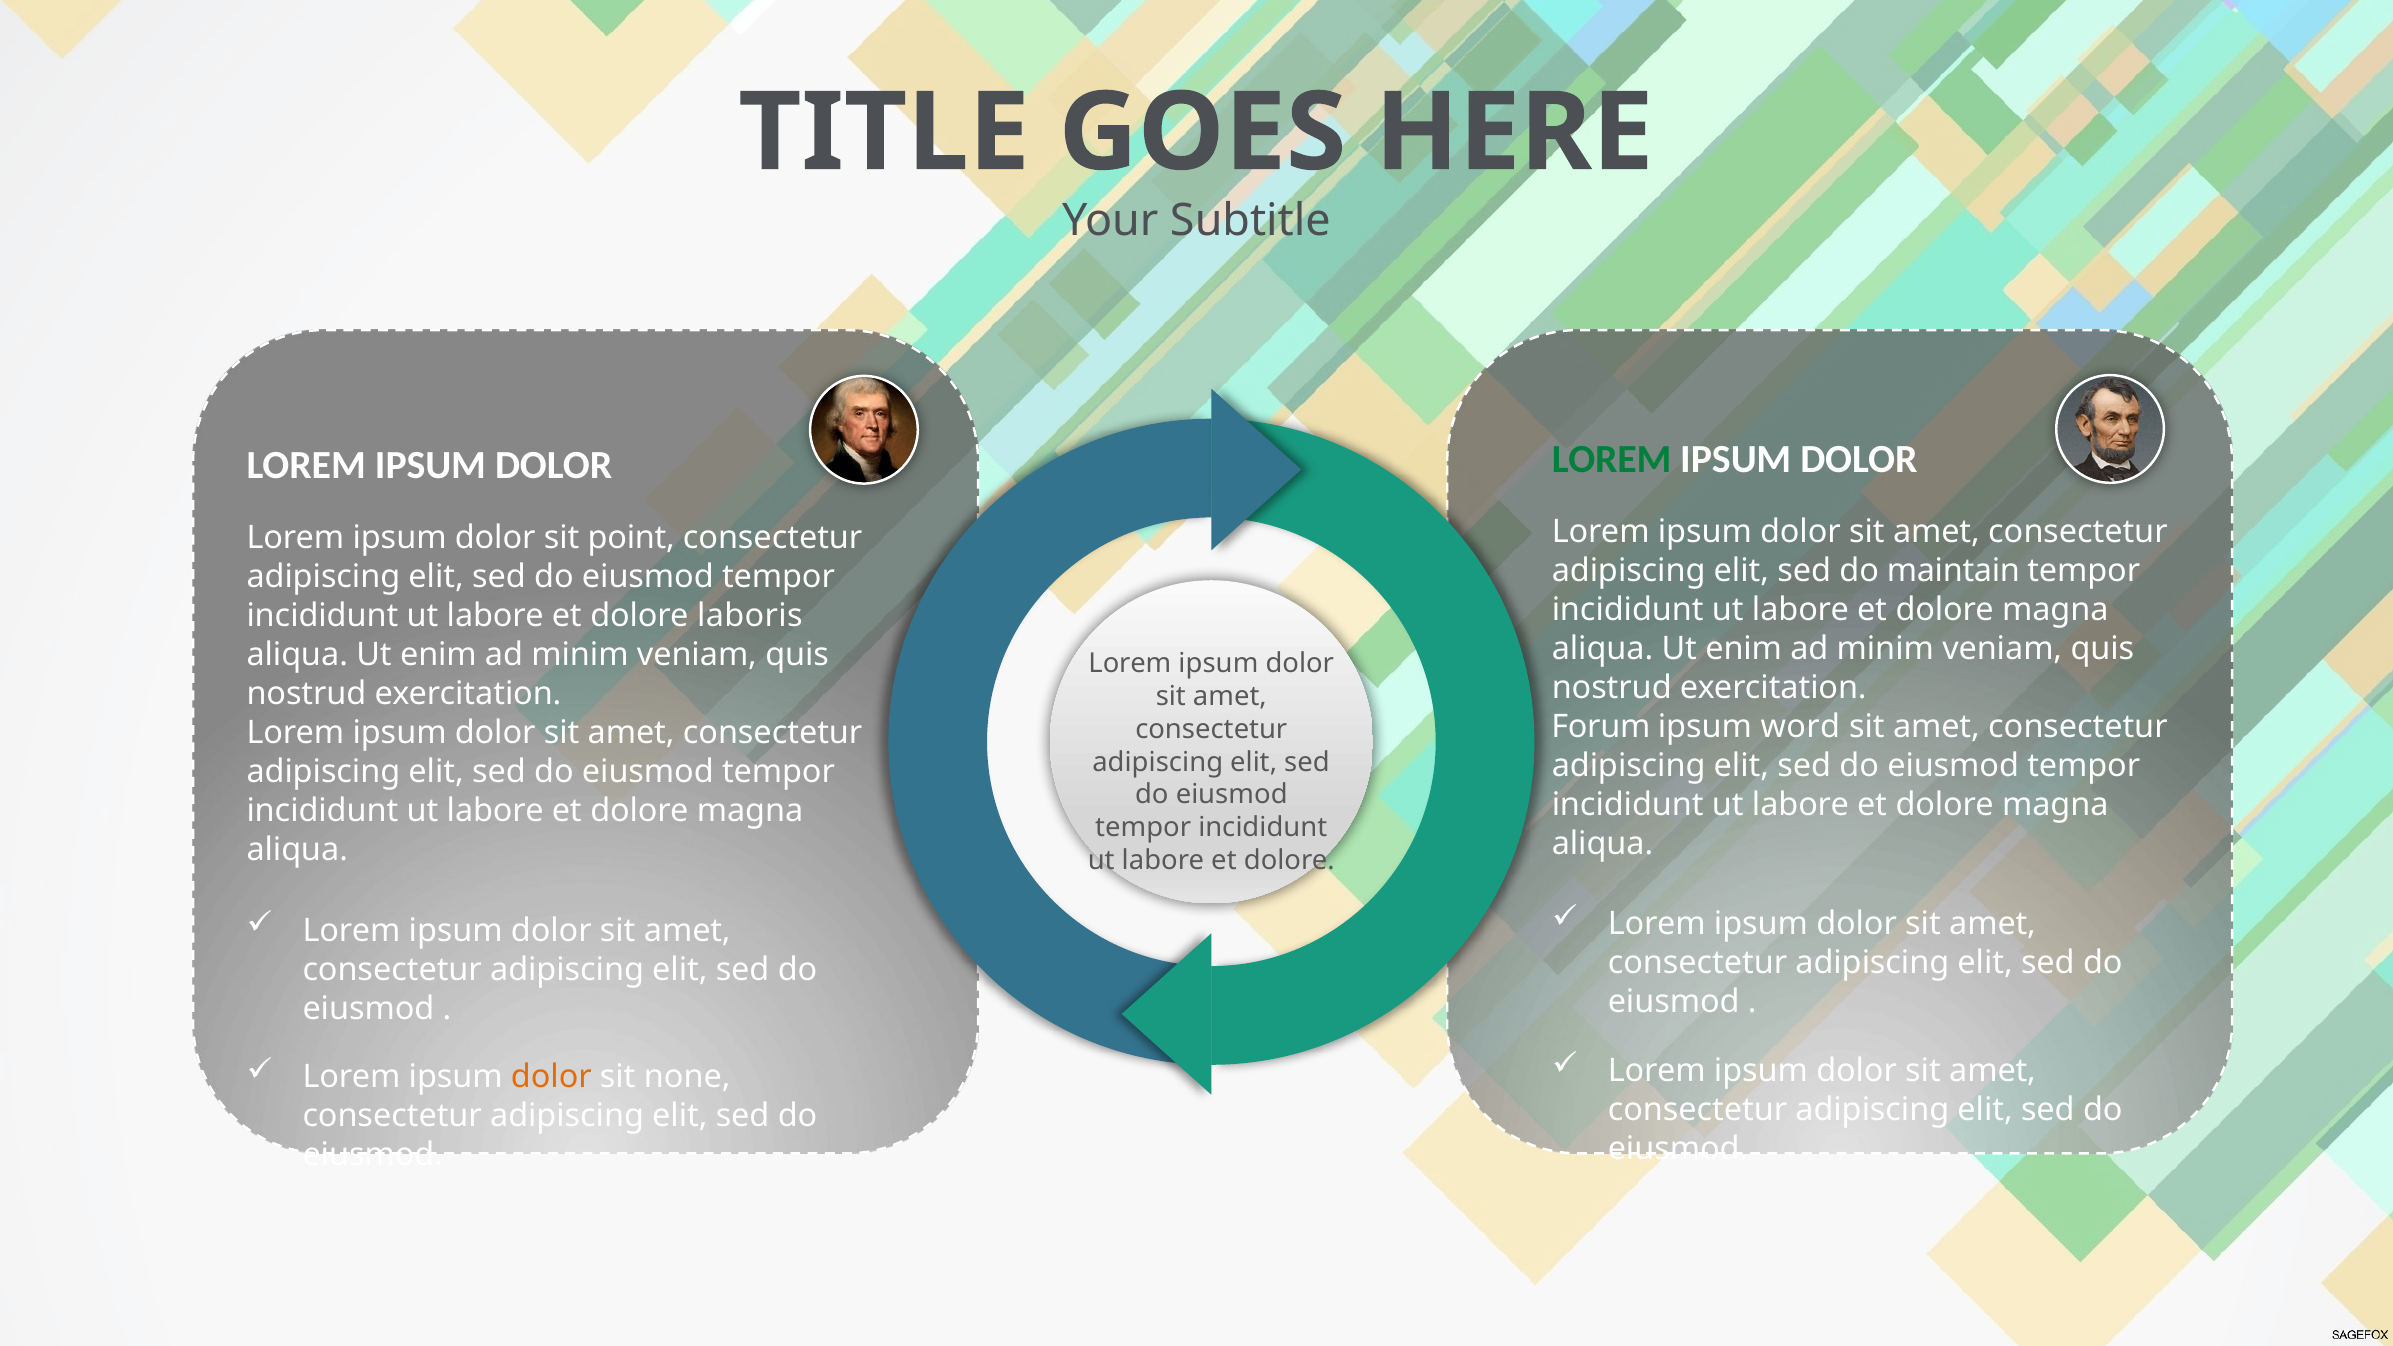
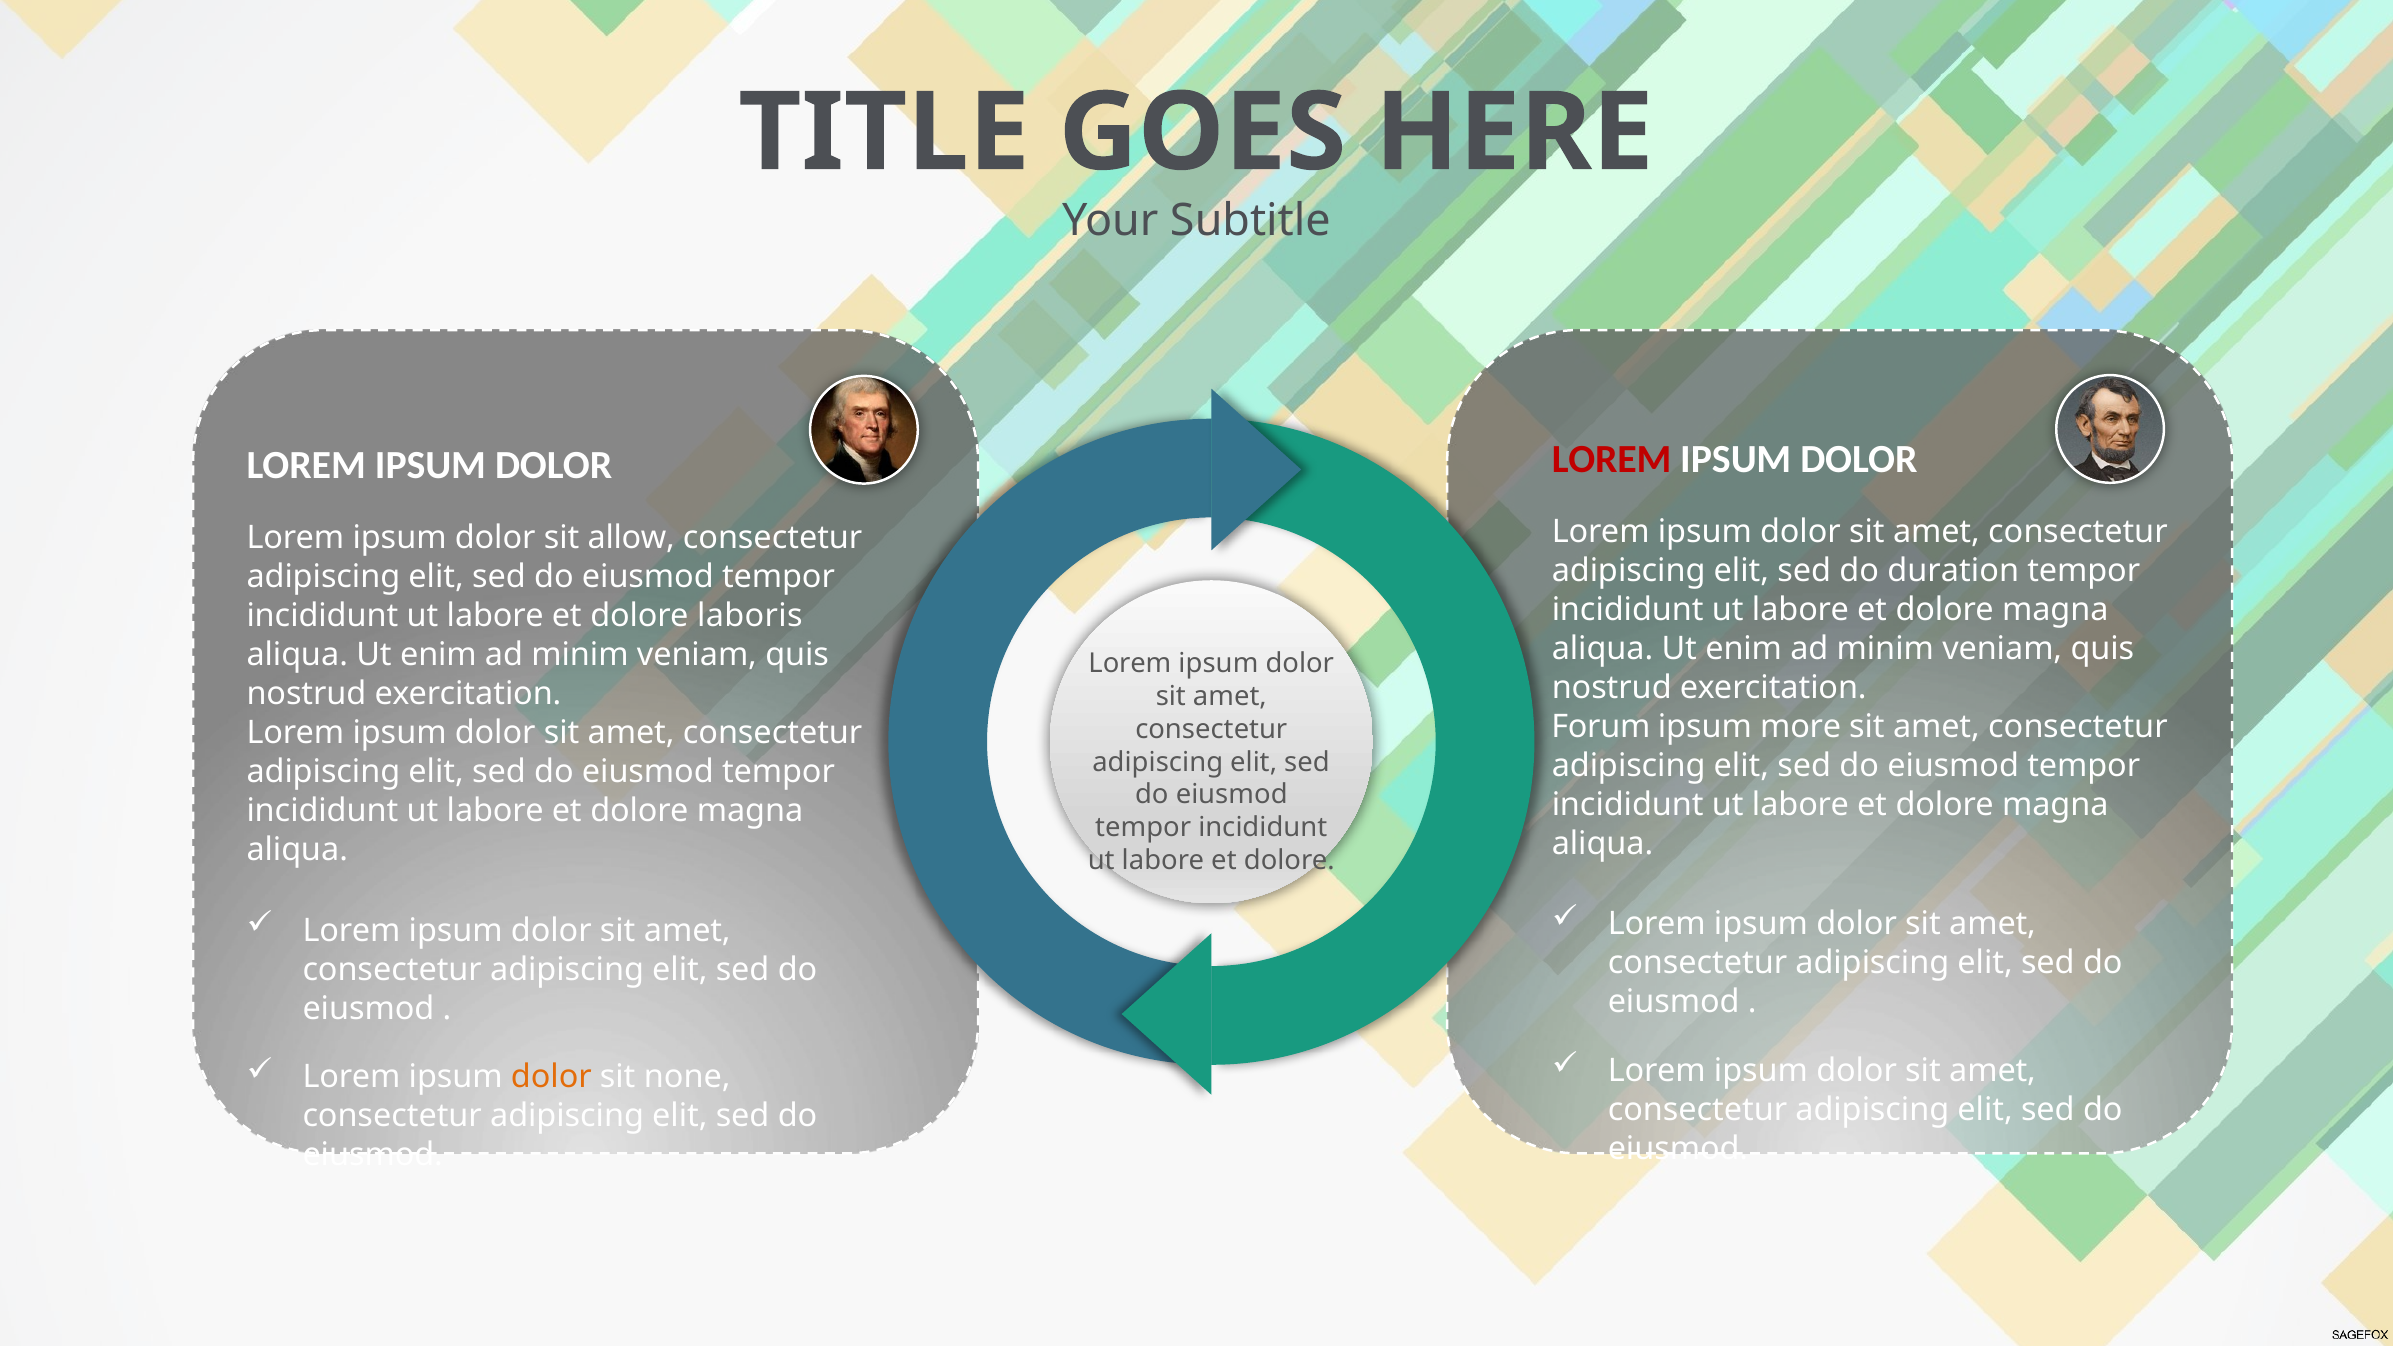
LOREM at (1612, 459) colour: green -> red
point: point -> allow
maintain: maintain -> duration
word: word -> more
